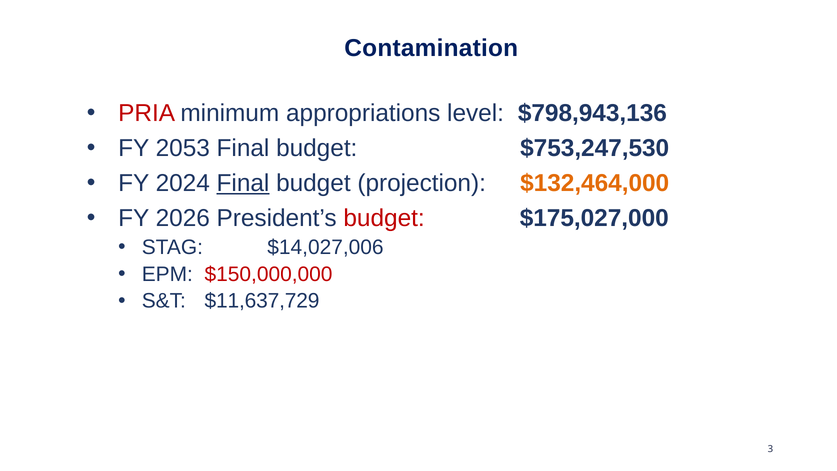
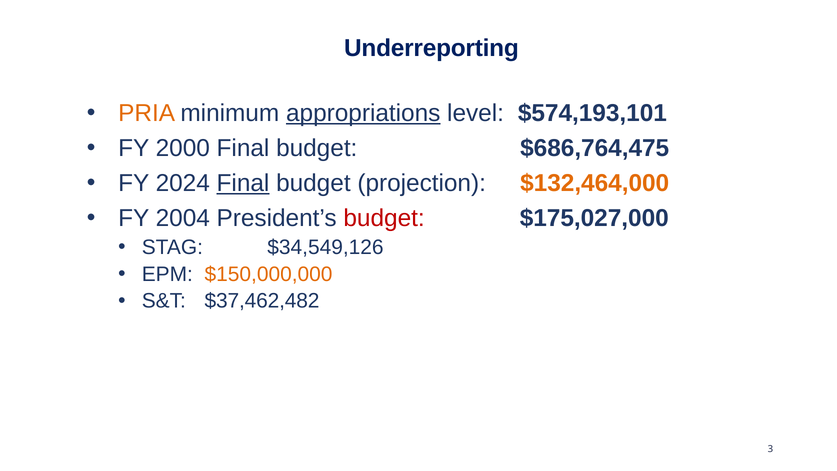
Contamination: Contamination -> Underreporting
PRIA colour: red -> orange
appropriations underline: none -> present
$798,943,136: $798,943,136 -> $574,193,101
2053: 2053 -> 2000
$753,247,530: $753,247,530 -> $686,764,475
2026: 2026 -> 2004
$14,027,006: $14,027,006 -> $34,549,126
$150,000,000 colour: red -> orange
$11,637,729: $11,637,729 -> $37,462,482
